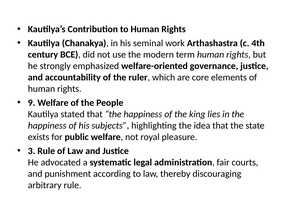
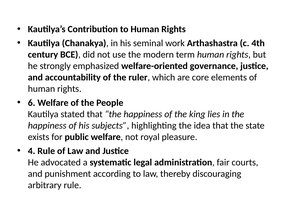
9: 9 -> 6
3: 3 -> 4
